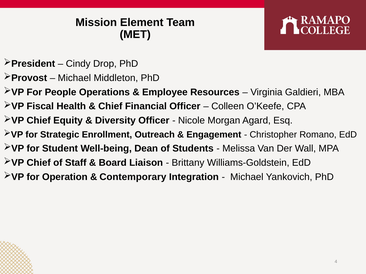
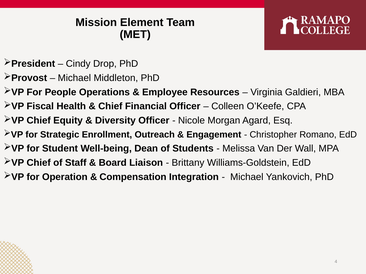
Contemporary: Contemporary -> Compensation
